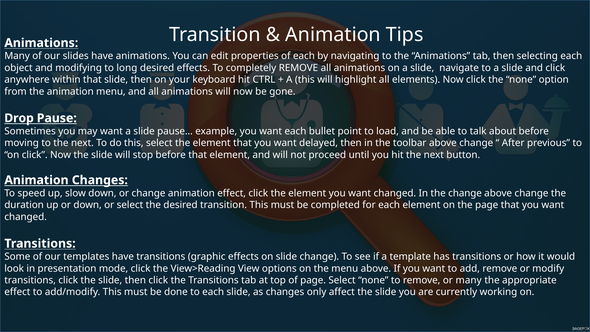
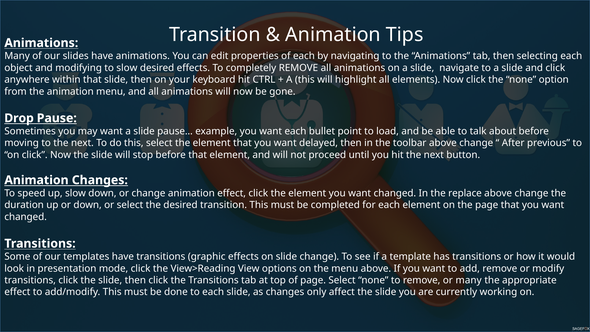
to long: long -> slow
the change: change -> replace
